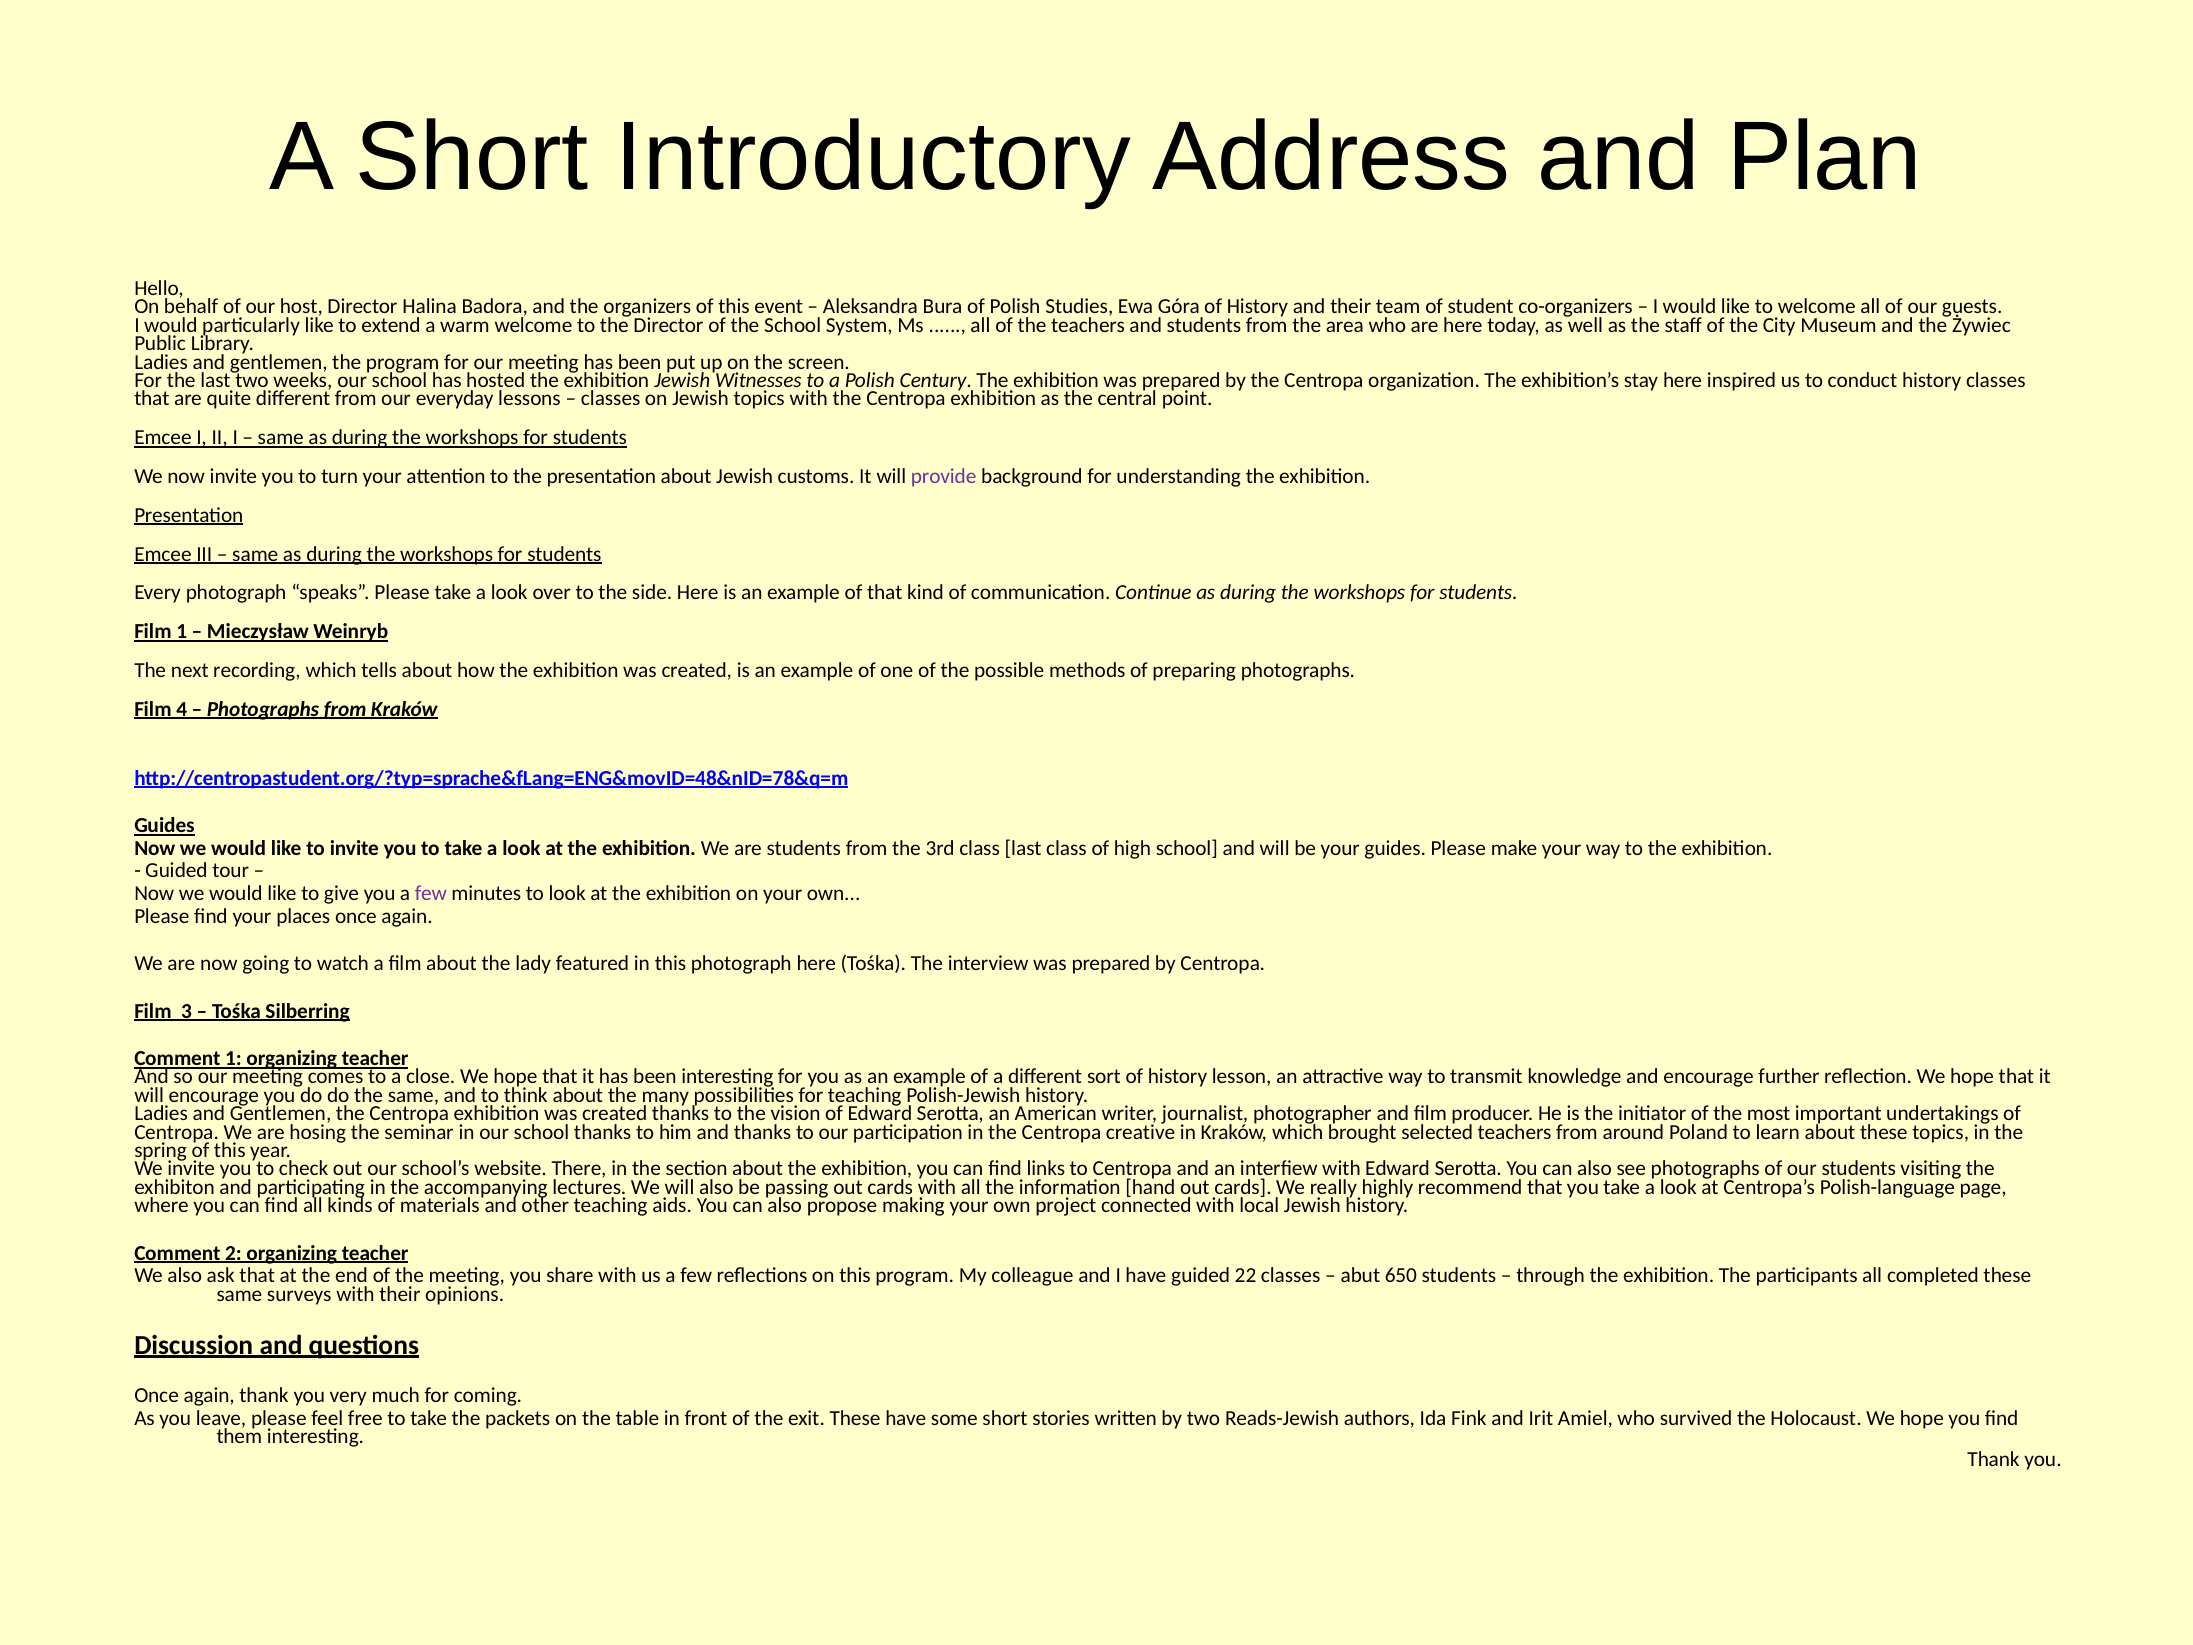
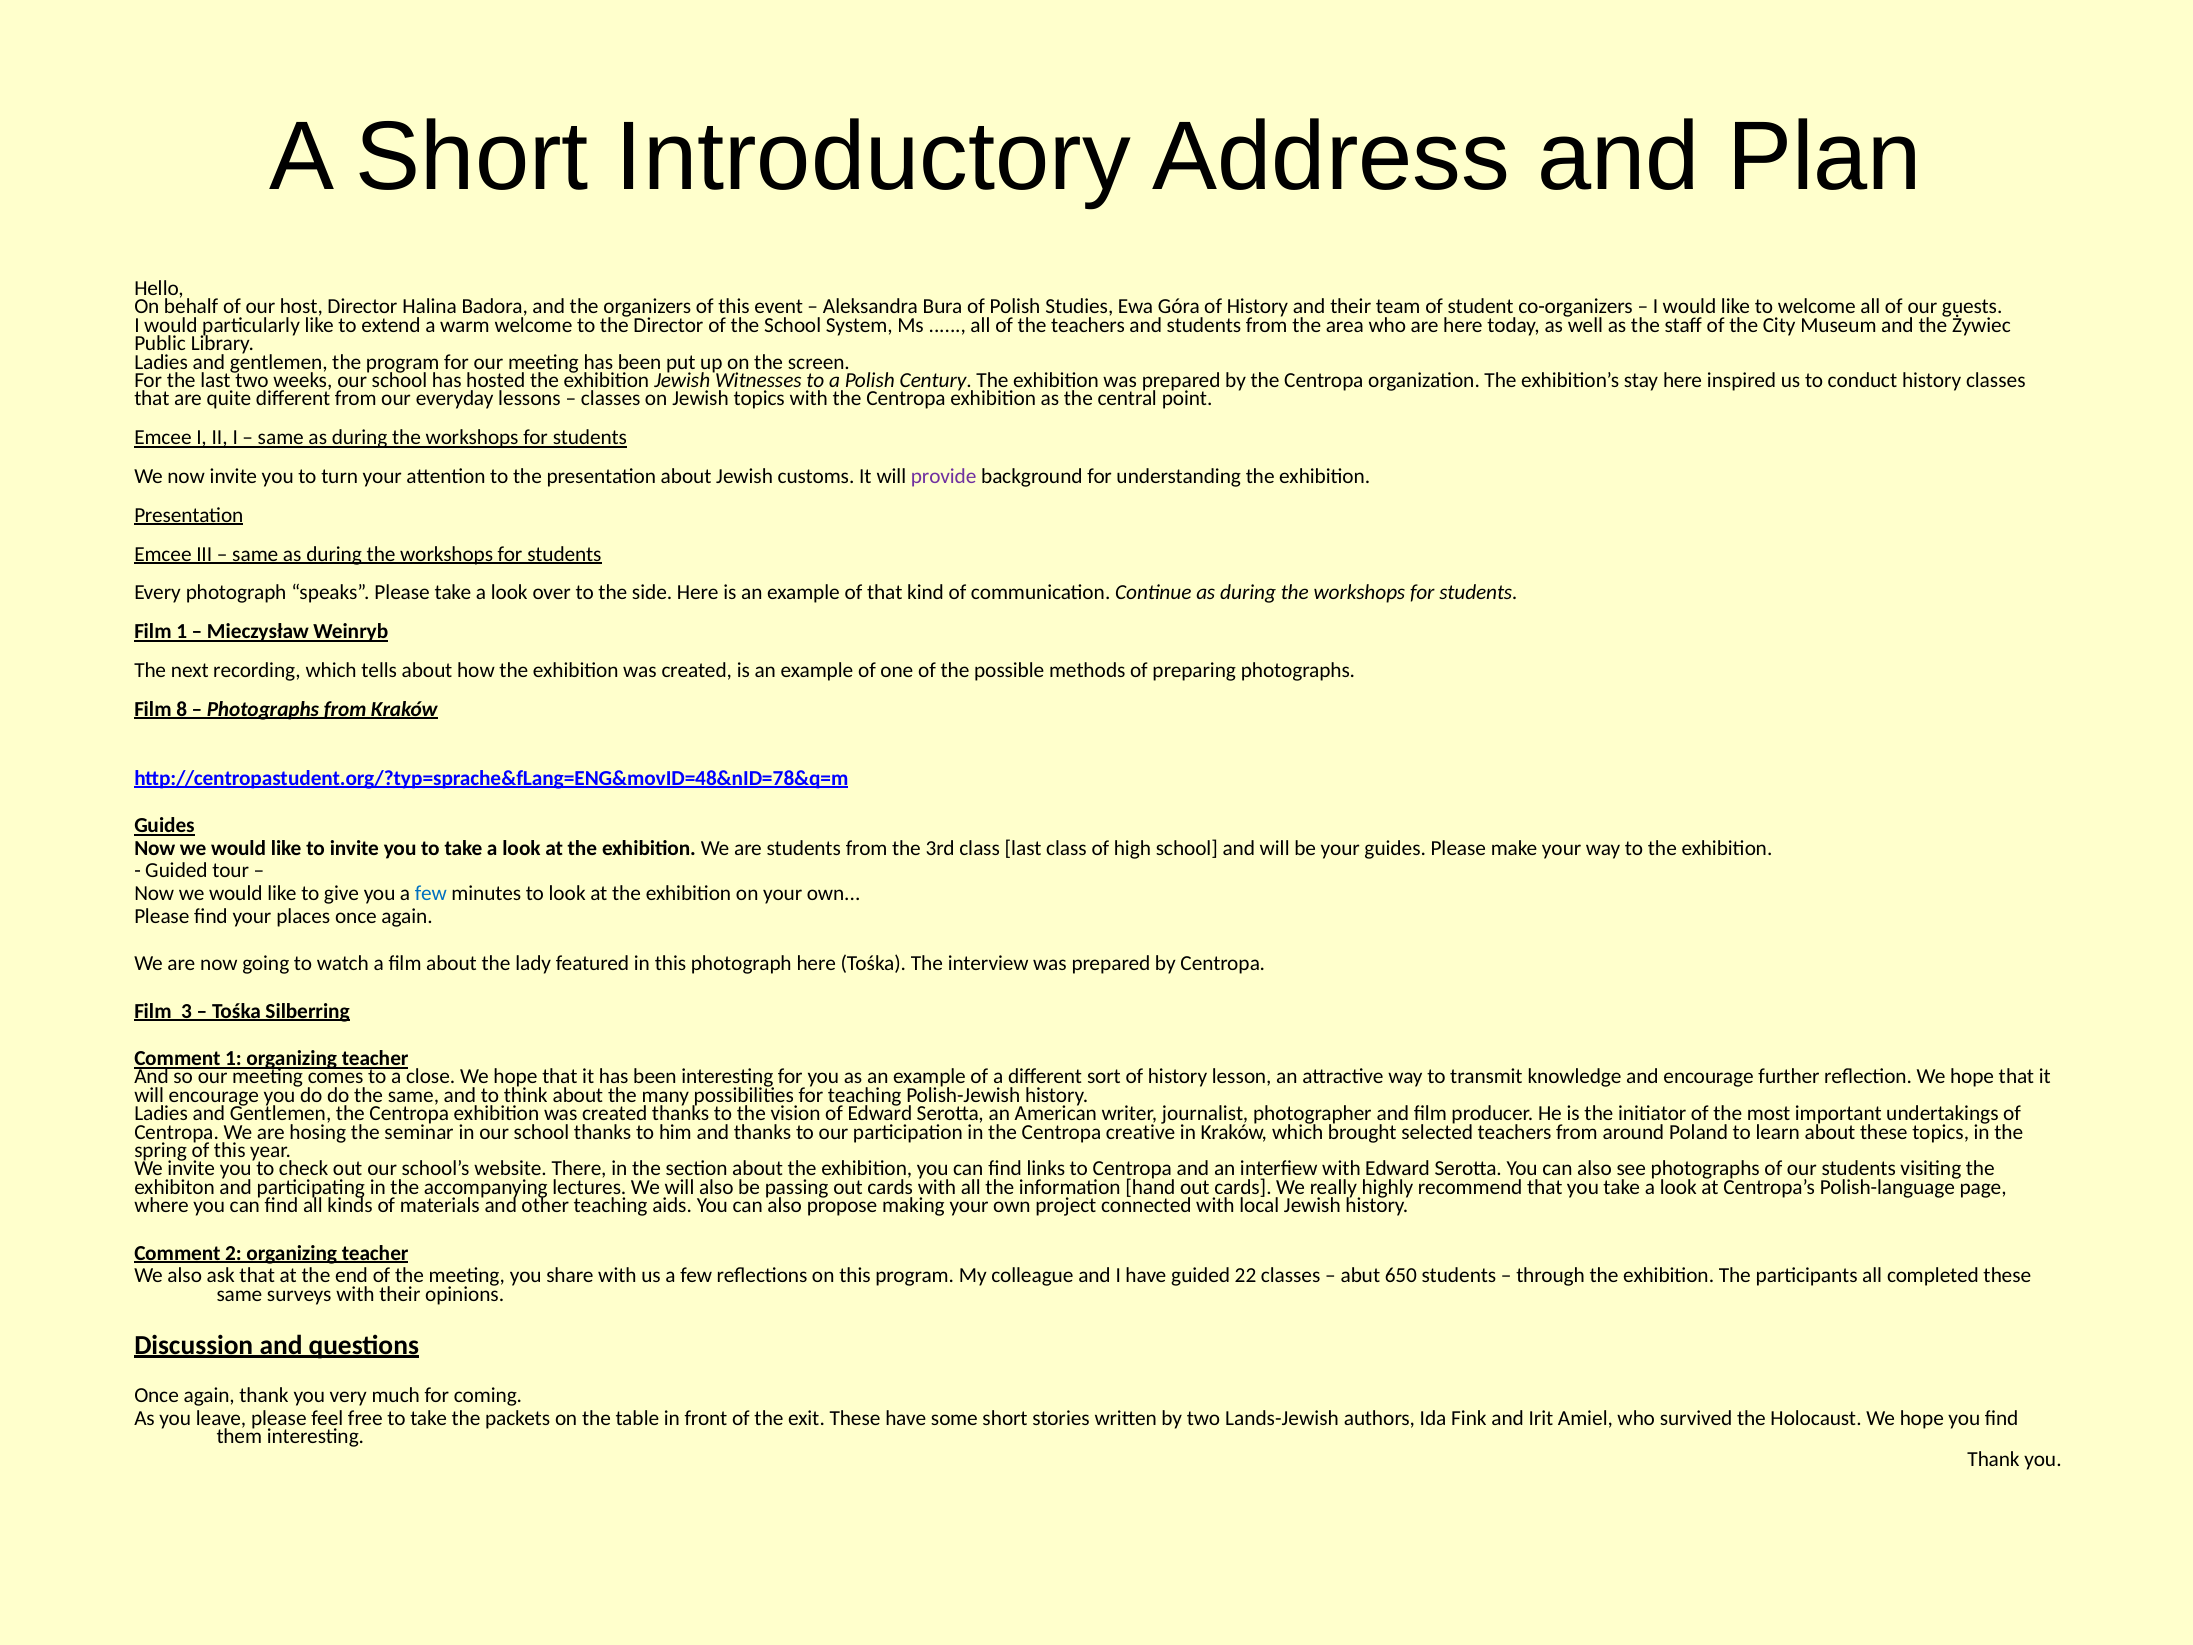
4: 4 -> 8
few at (431, 893) colour: purple -> blue
Reads-Jewish: Reads-Jewish -> Lands-Jewish
